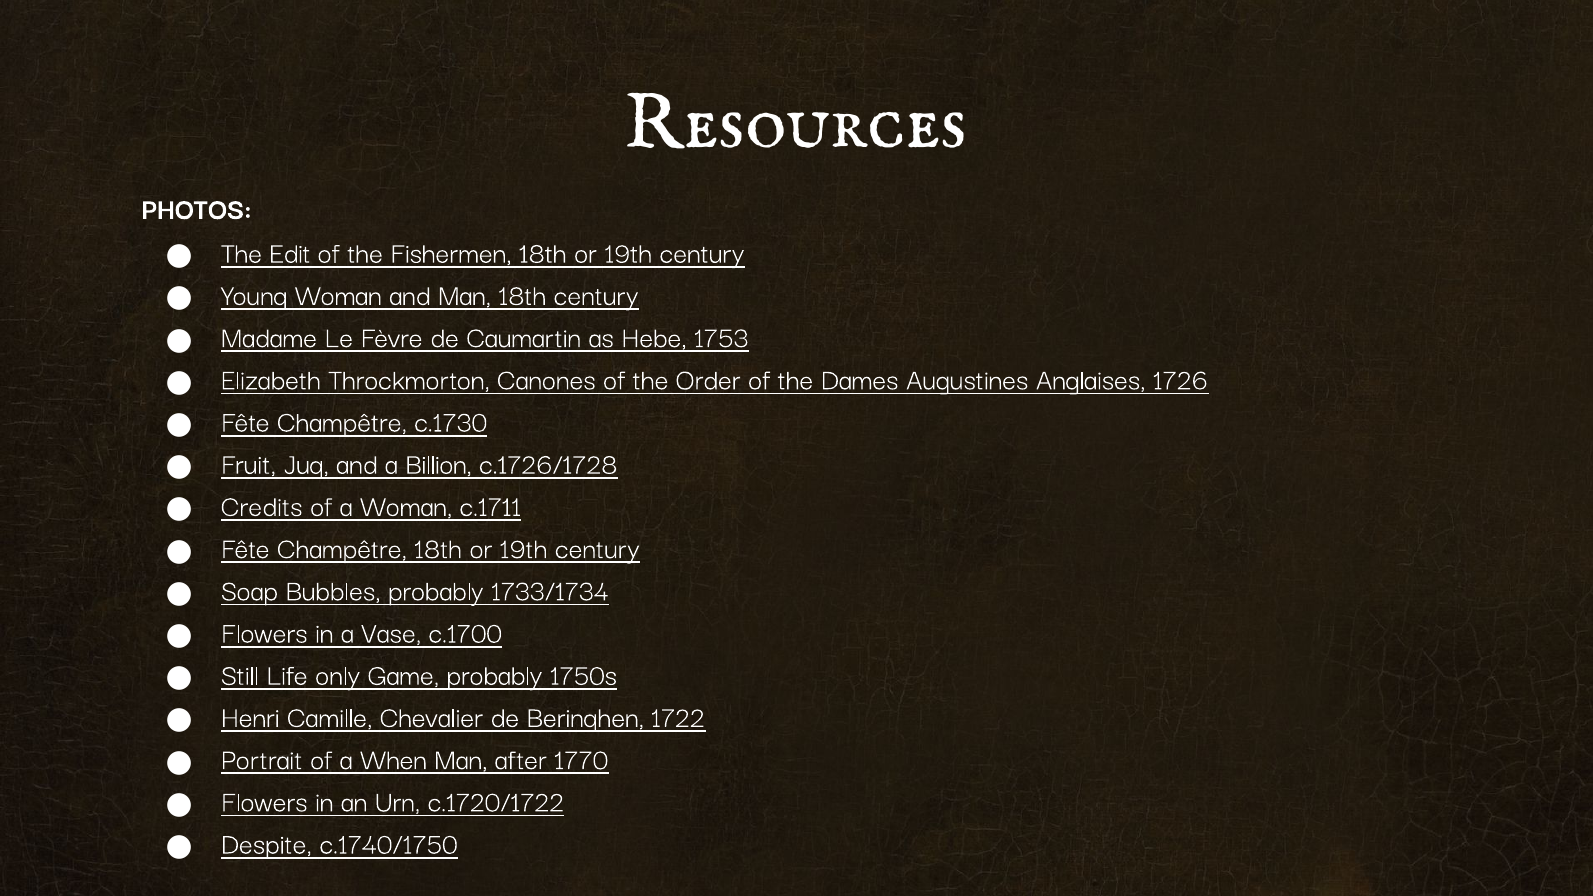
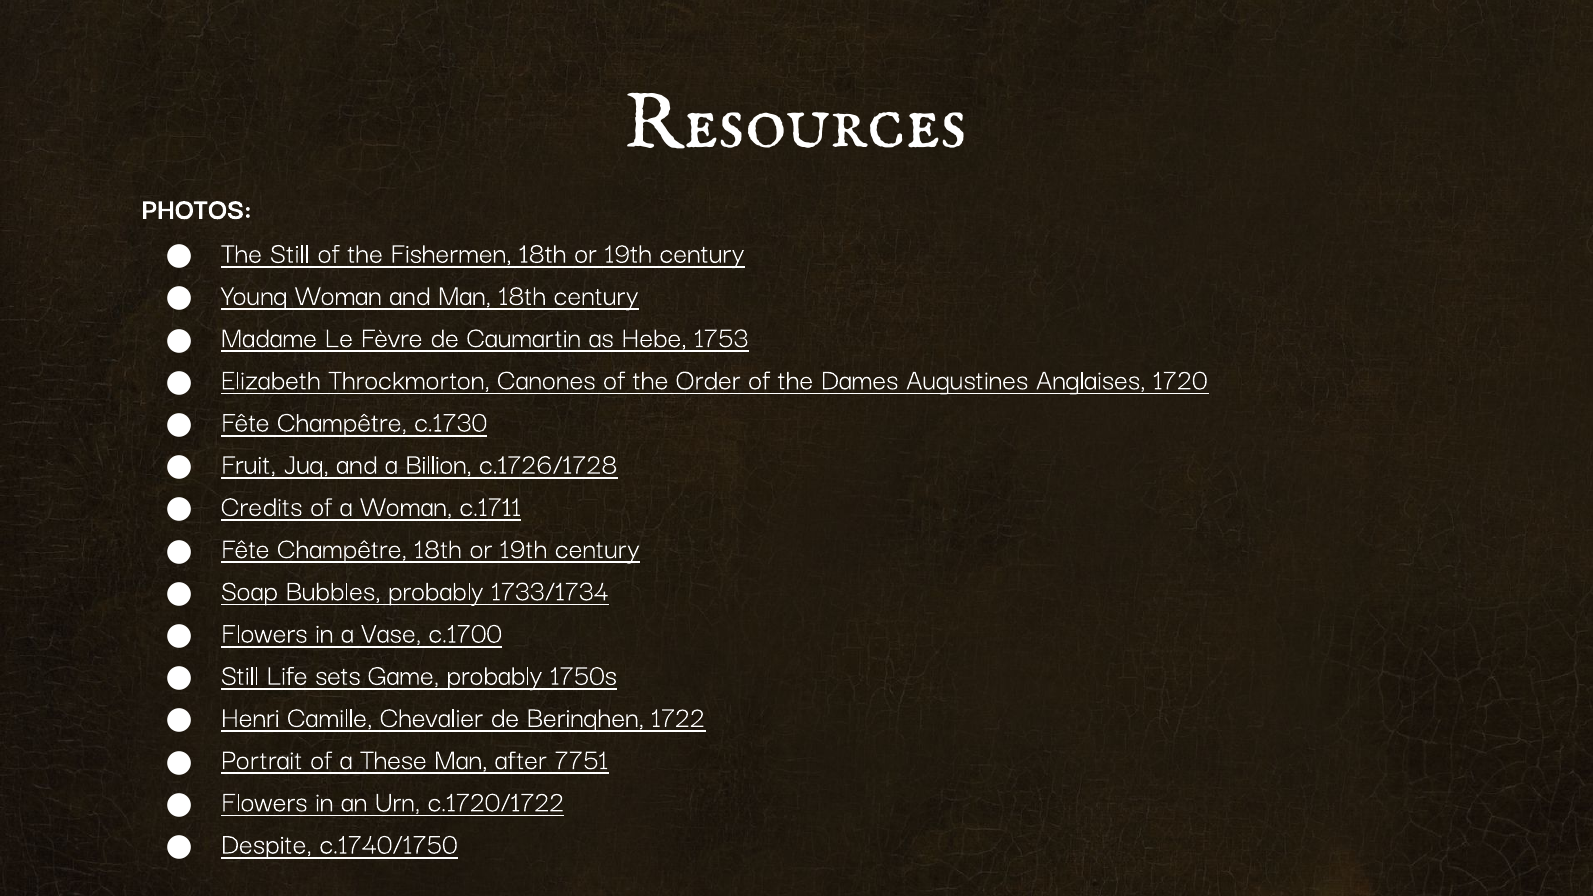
The Edit: Edit -> Still
1726: 1726 -> 1720
only: only -> sets
When: When -> These
1770: 1770 -> 7751
